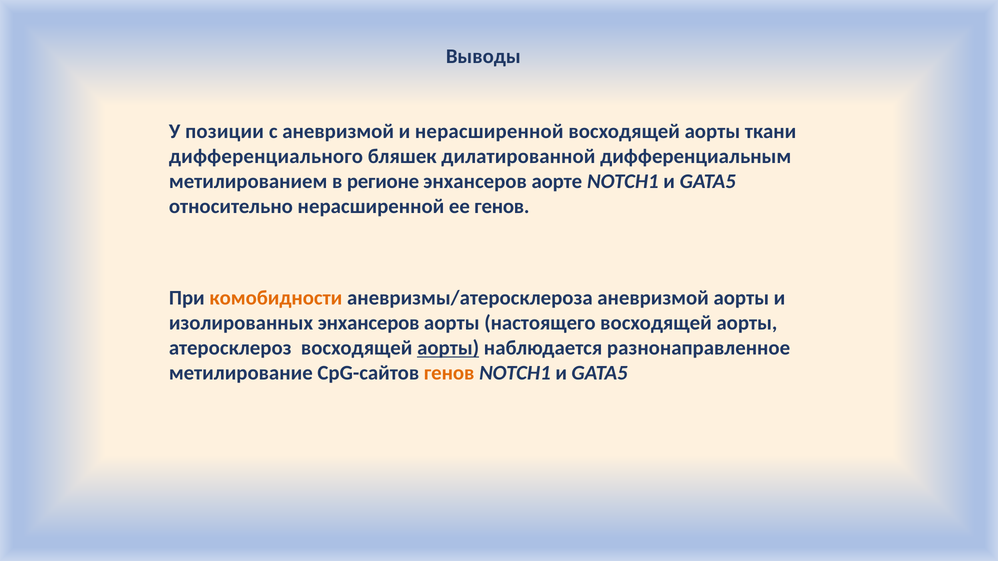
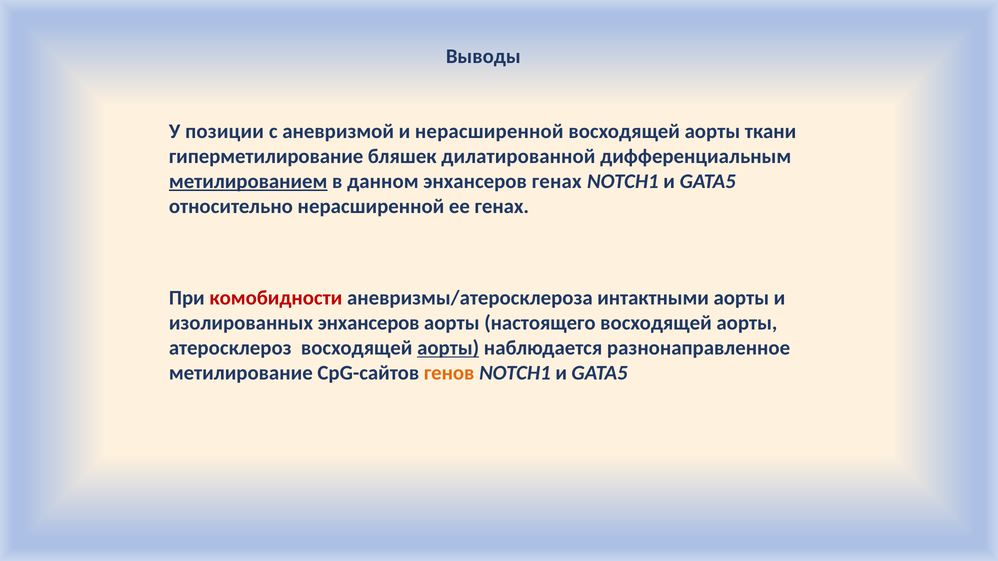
дифференциального: дифференциального -> гиперметилирование
метилированием underline: none -> present
регионе: регионе -> данном
энхансеров аорте: аорте -> генах
ее генов: генов -> генах
комобидности colour: orange -> red
аневризмы/атеросклероза аневризмой: аневризмой -> интактными
